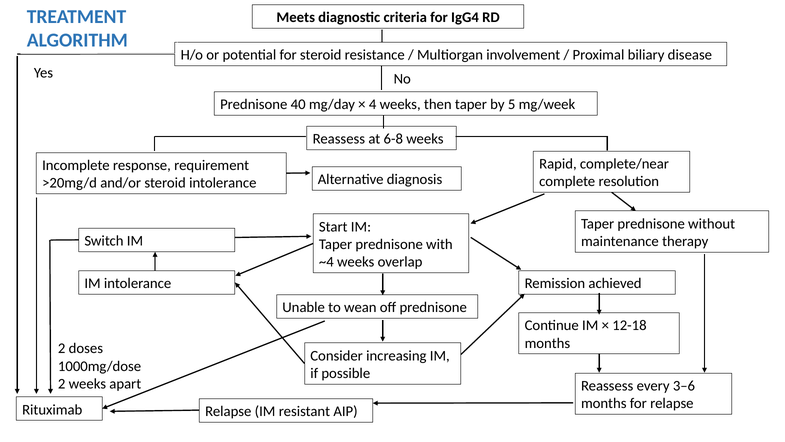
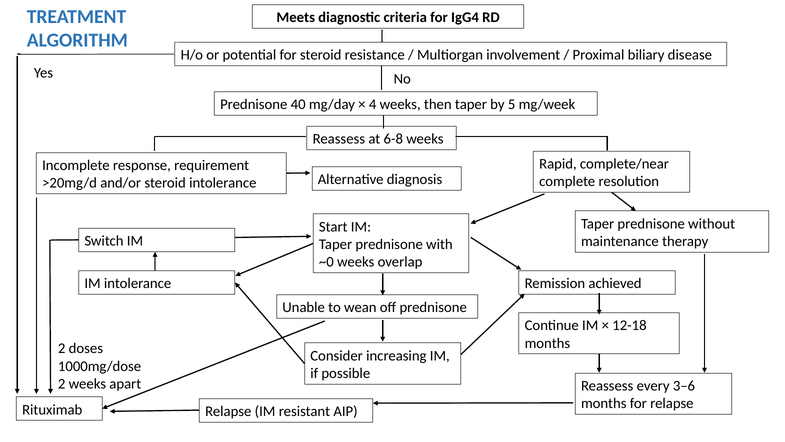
~4: ~4 -> ~0
